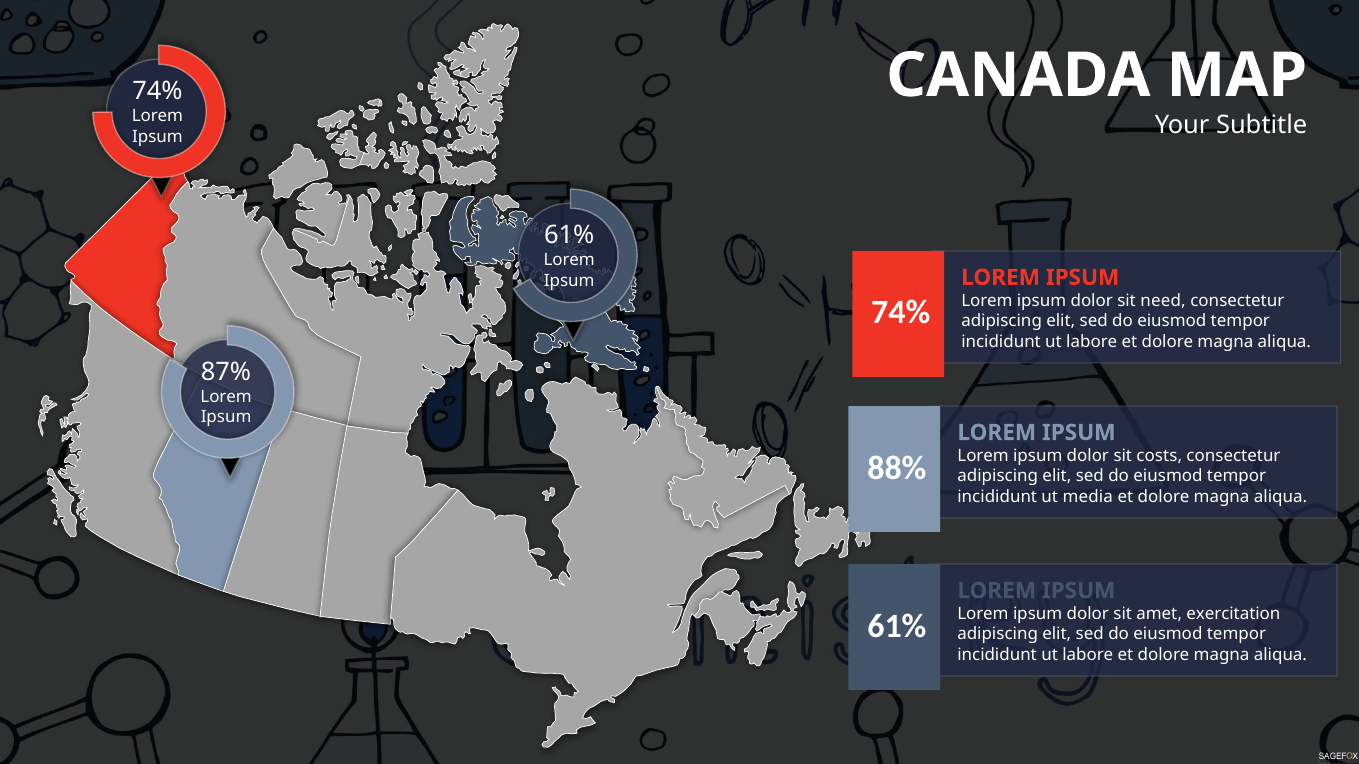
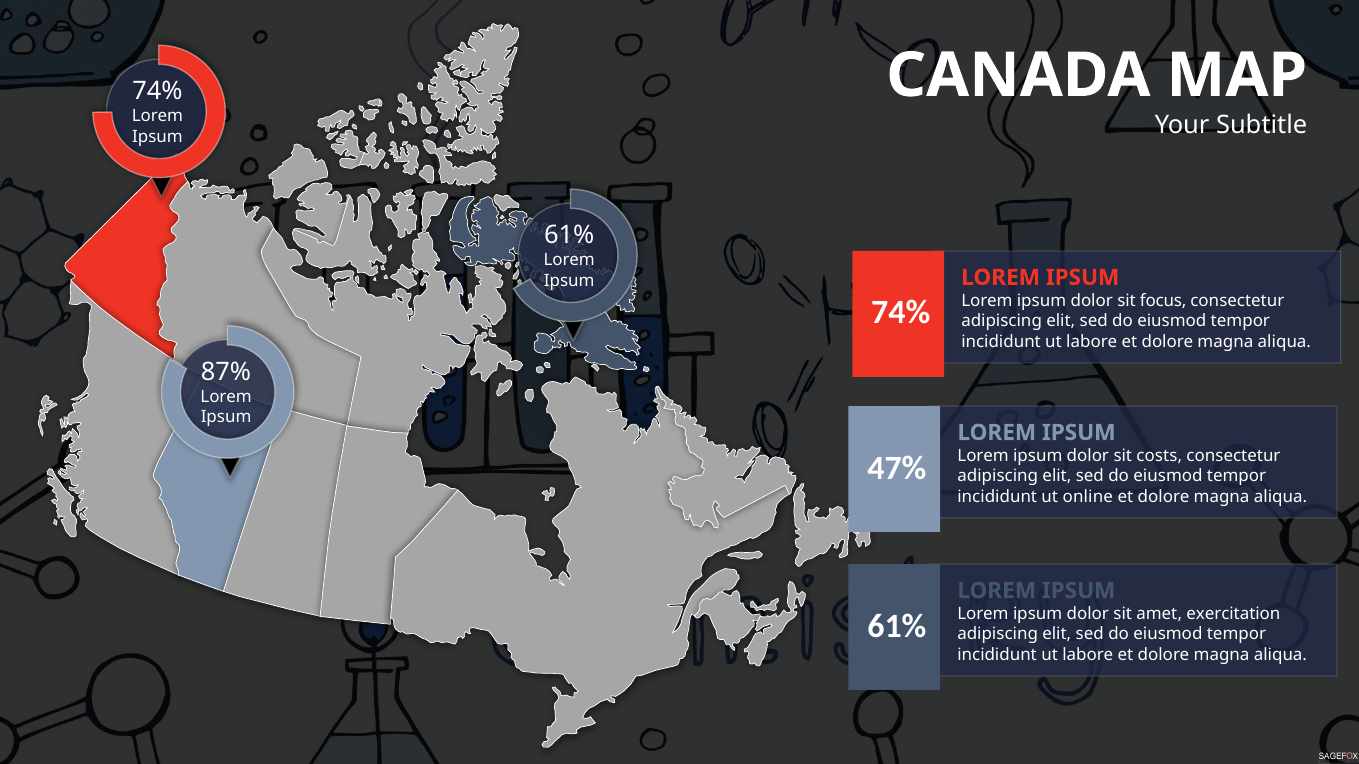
need: need -> focus
88%: 88% -> 47%
media: media -> online
